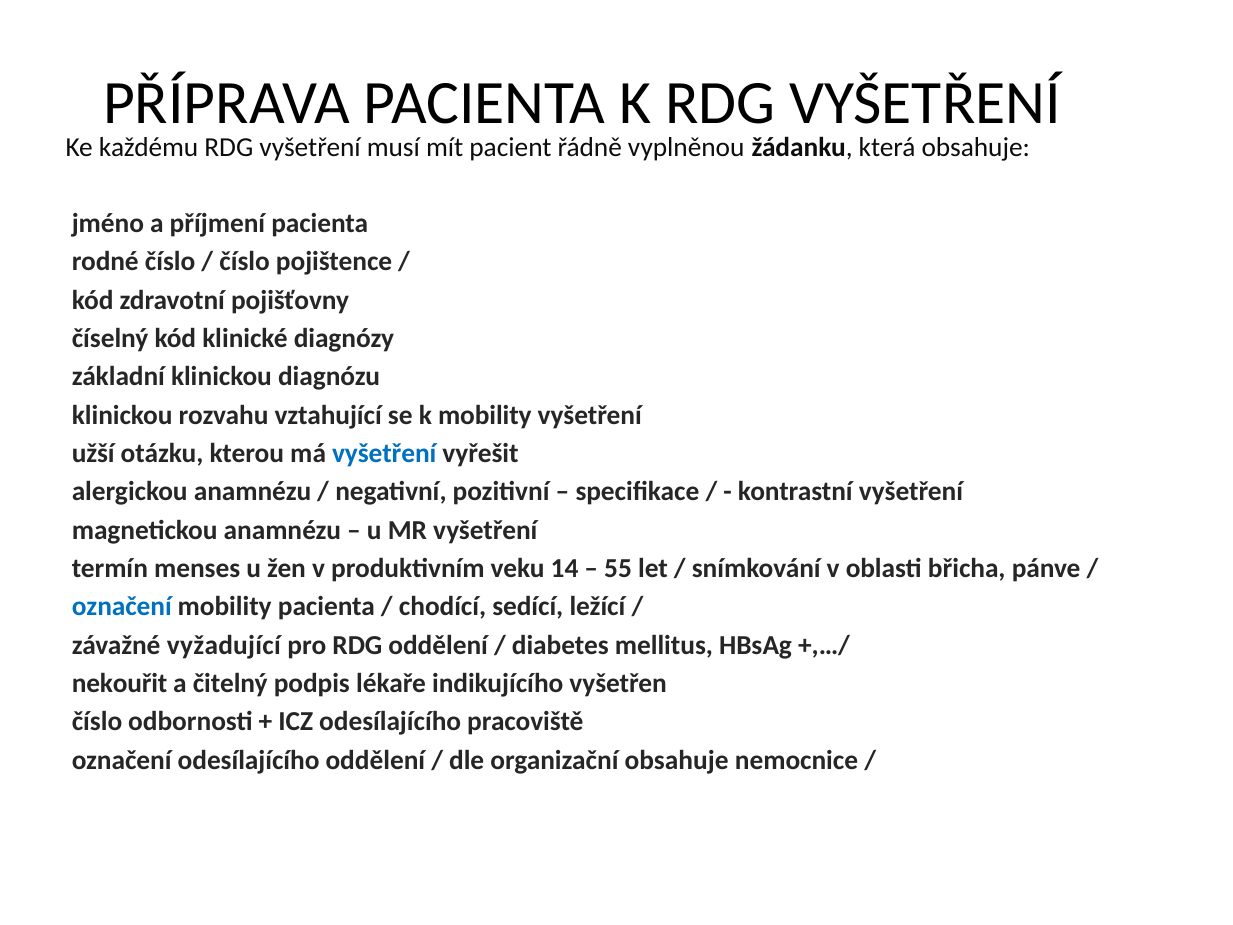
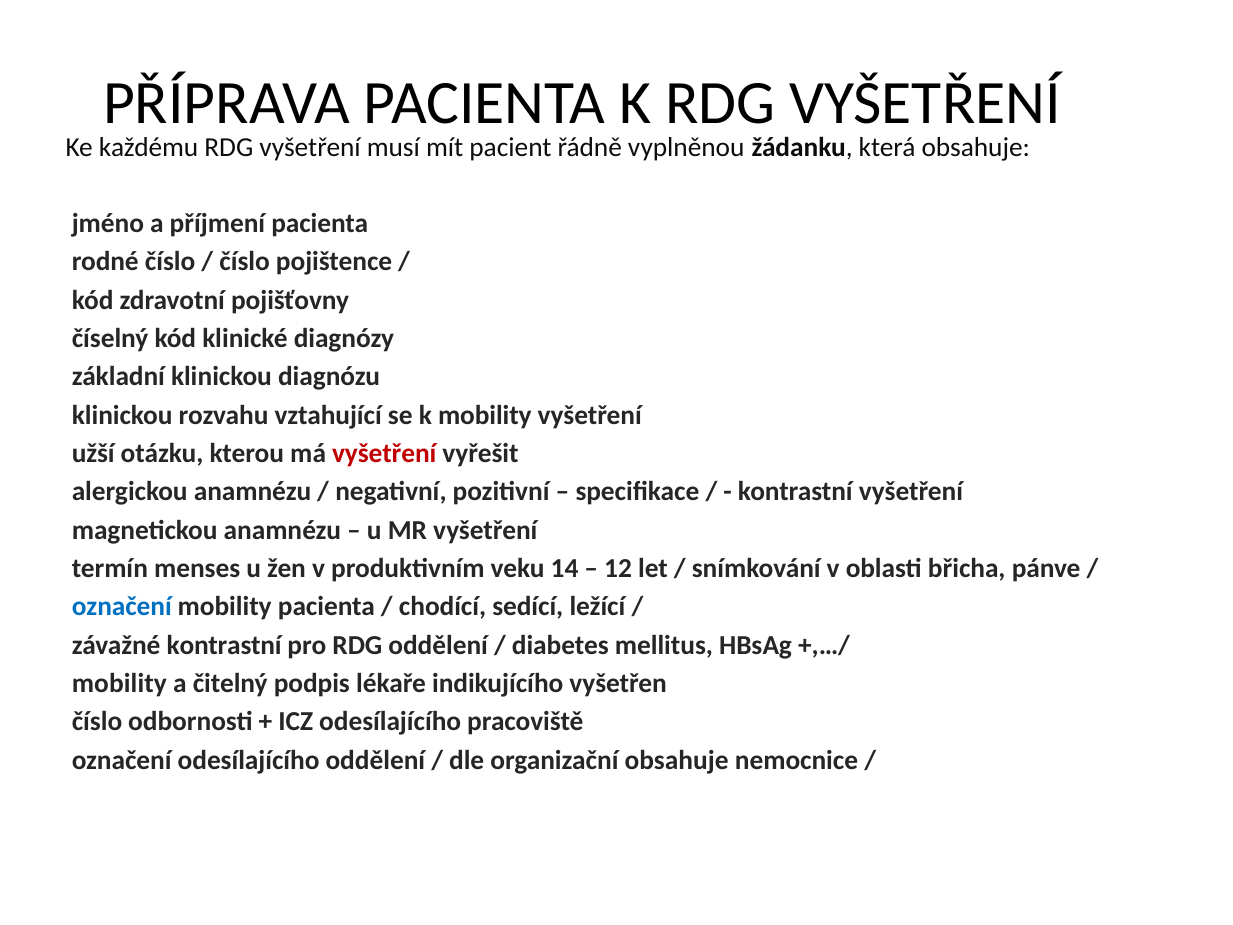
vyšetření at (384, 453) colour: blue -> red
55: 55 -> 12
závažné vyžadující: vyžadující -> kontrastní
nekouřit at (120, 683): nekouřit -> mobility
